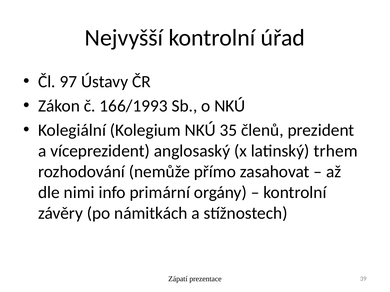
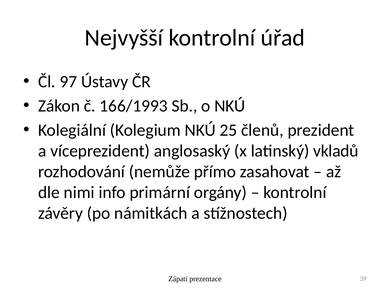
35: 35 -> 25
trhem: trhem -> vkladů
